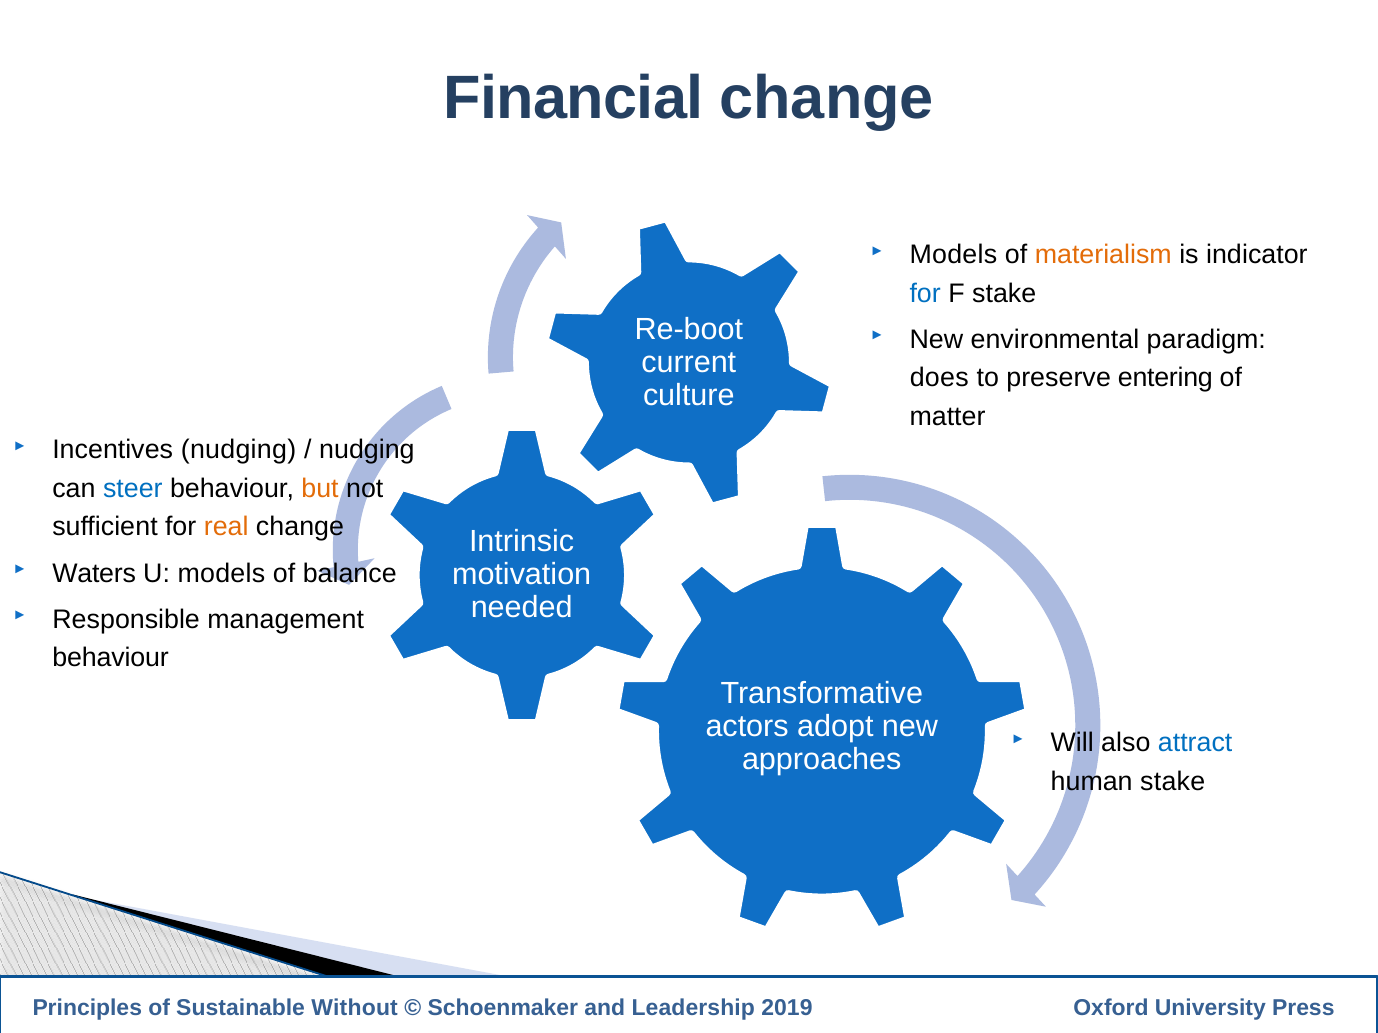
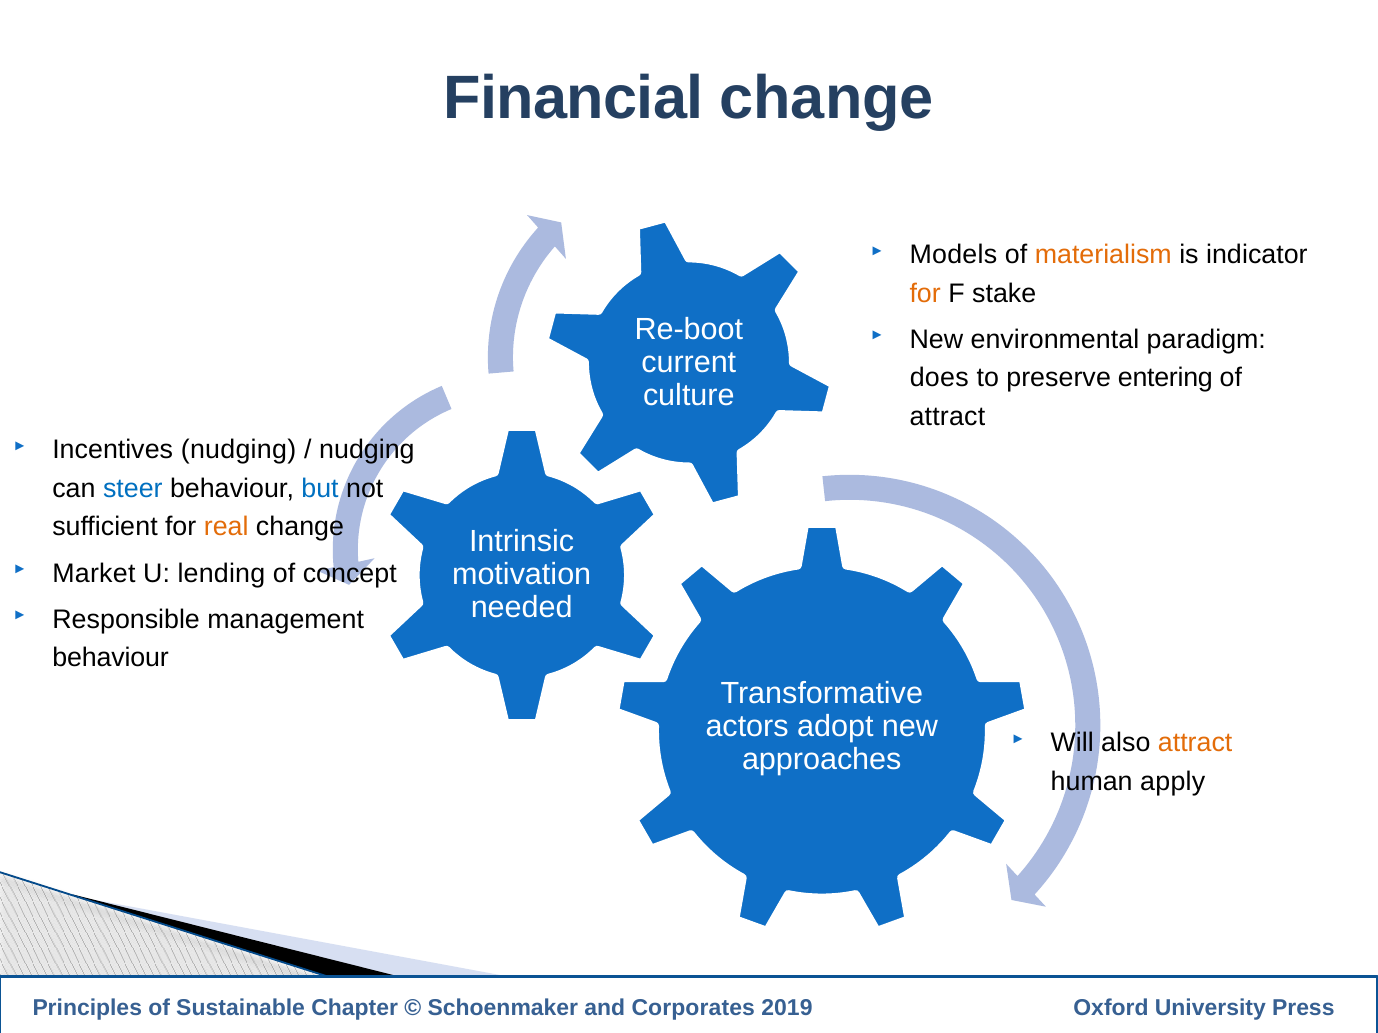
for at (925, 293) colour: blue -> orange
matter at (948, 417): matter -> attract
but colour: orange -> blue
Waters: Waters -> Market
U models: models -> lending
balance: balance -> concept
attract at (1195, 743) colour: blue -> orange
human stake: stake -> apply
Without: Without -> Chapter
Leadership: Leadership -> Corporates
